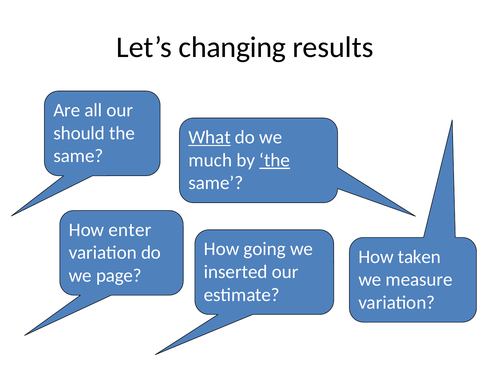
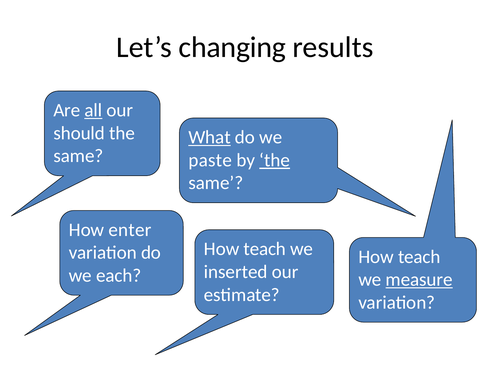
all underline: none -> present
much: much -> paste
going at (265, 249): going -> teach
taken at (419, 257): taken -> teach
page: page -> each
measure underline: none -> present
